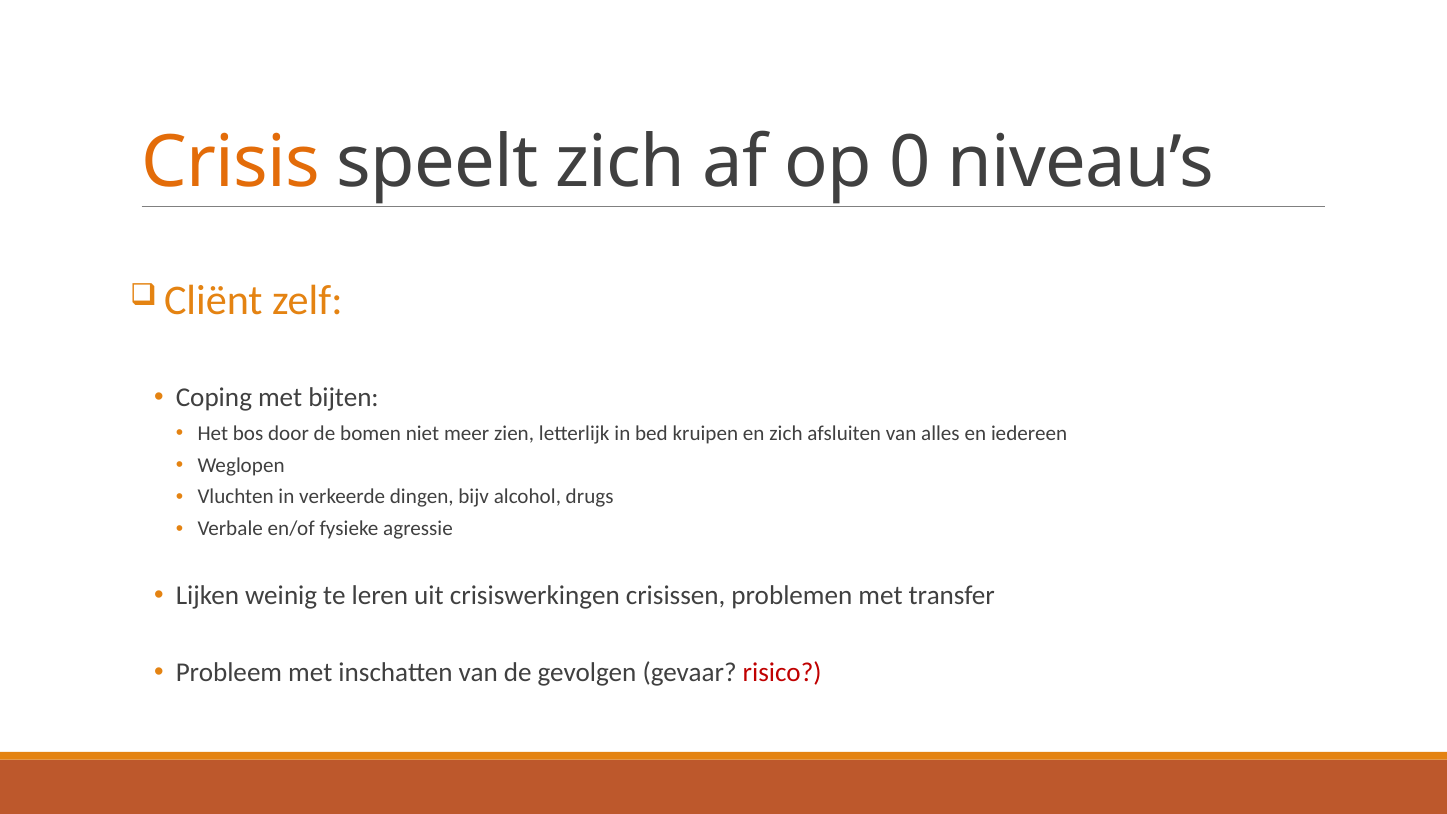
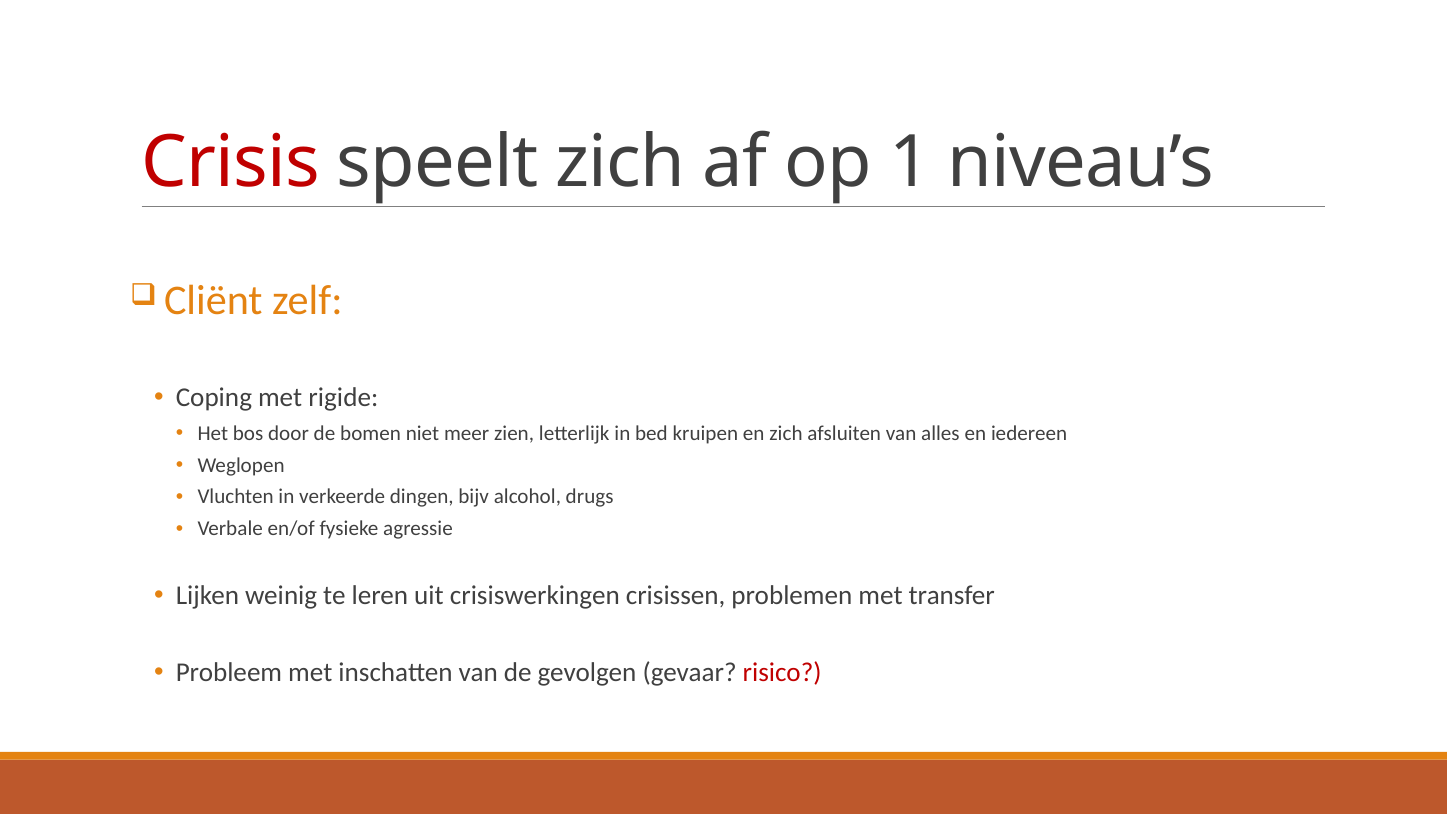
Crisis colour: orange -> red
0: 0 -> 1
bijten: bijten -> rigide
